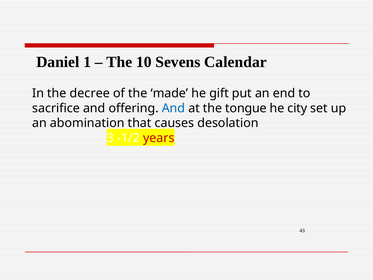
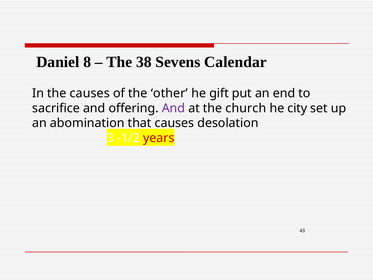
1: 1 -> 8
10: 10 -> 38
the decree: decree -> causes
made: made -> other
And at (173, 108) colour: blue -> purple
tongue: tongue -> church
